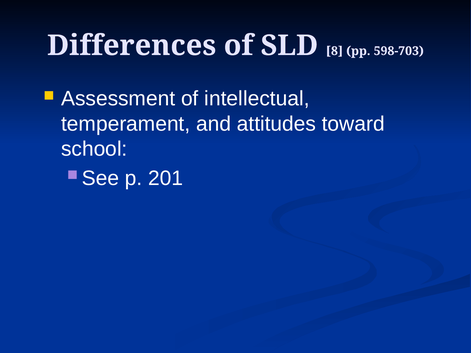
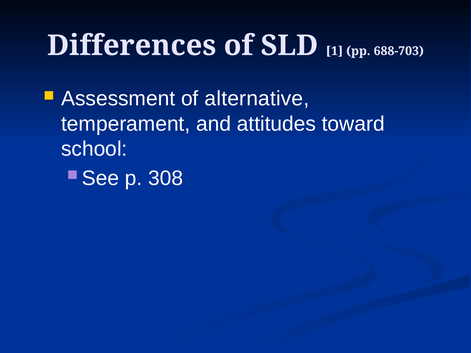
8: 8 -> 1
598-703: 598-703 -> 688-703
intellectual: intellectual -> alternative
201: 201 -> 308
